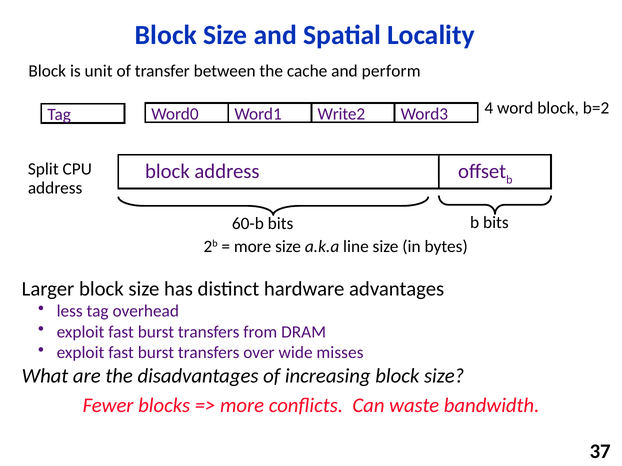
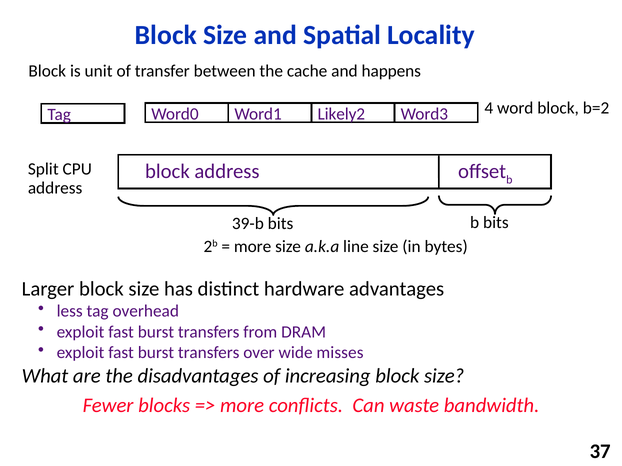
perform: perform -> happens
Write2: Write2 -> Likely2
60-b: 60-b -> 39-b
